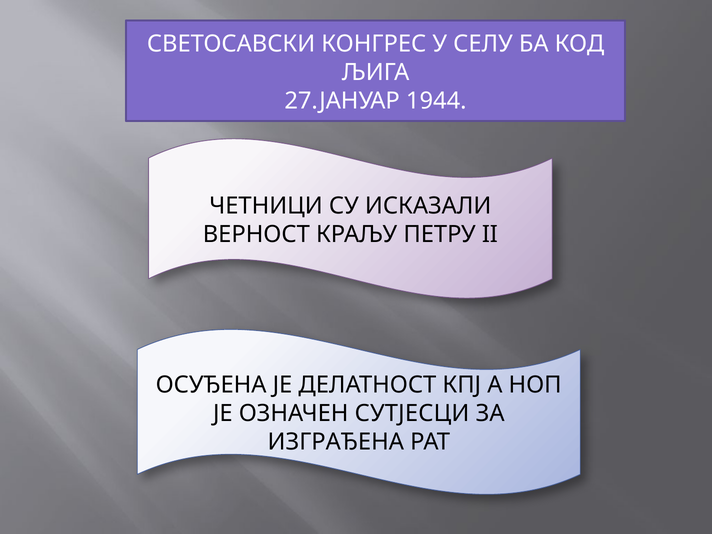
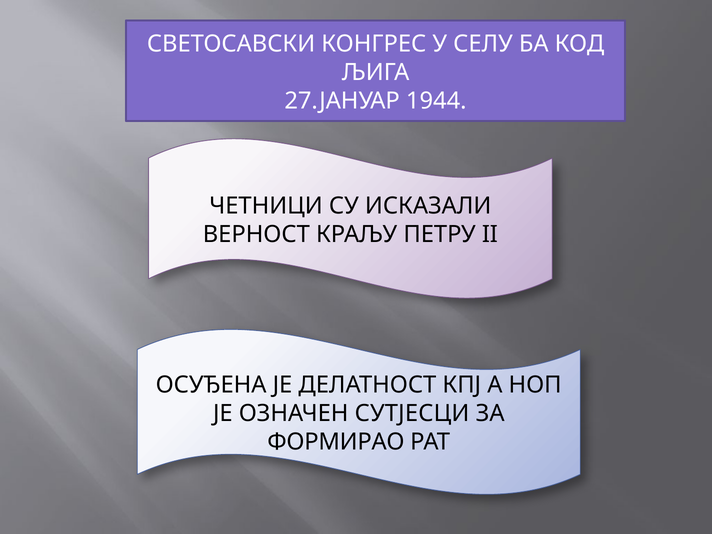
ИЗГРАЂЕНА: ИЗГРАЂЕНА -> ФОРМИРАО
